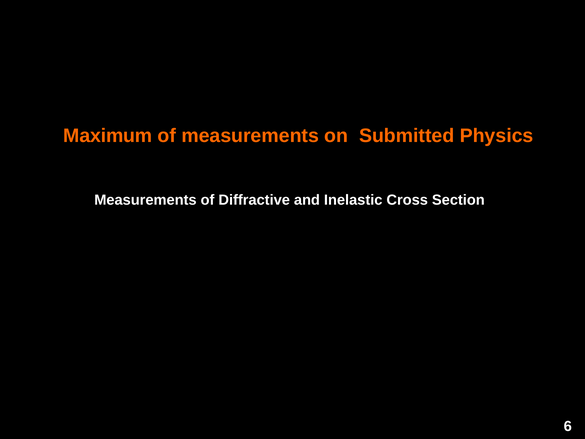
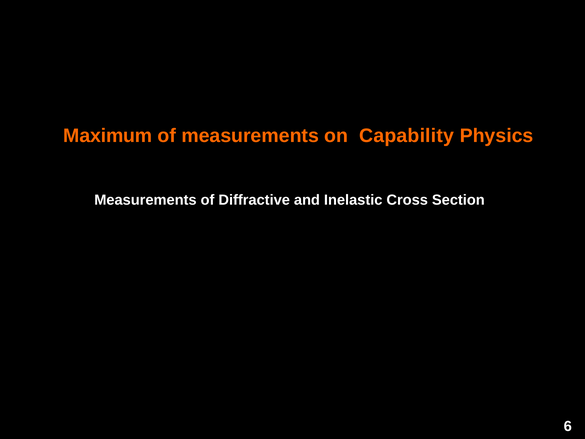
Submitted: Submitted -> Capability
